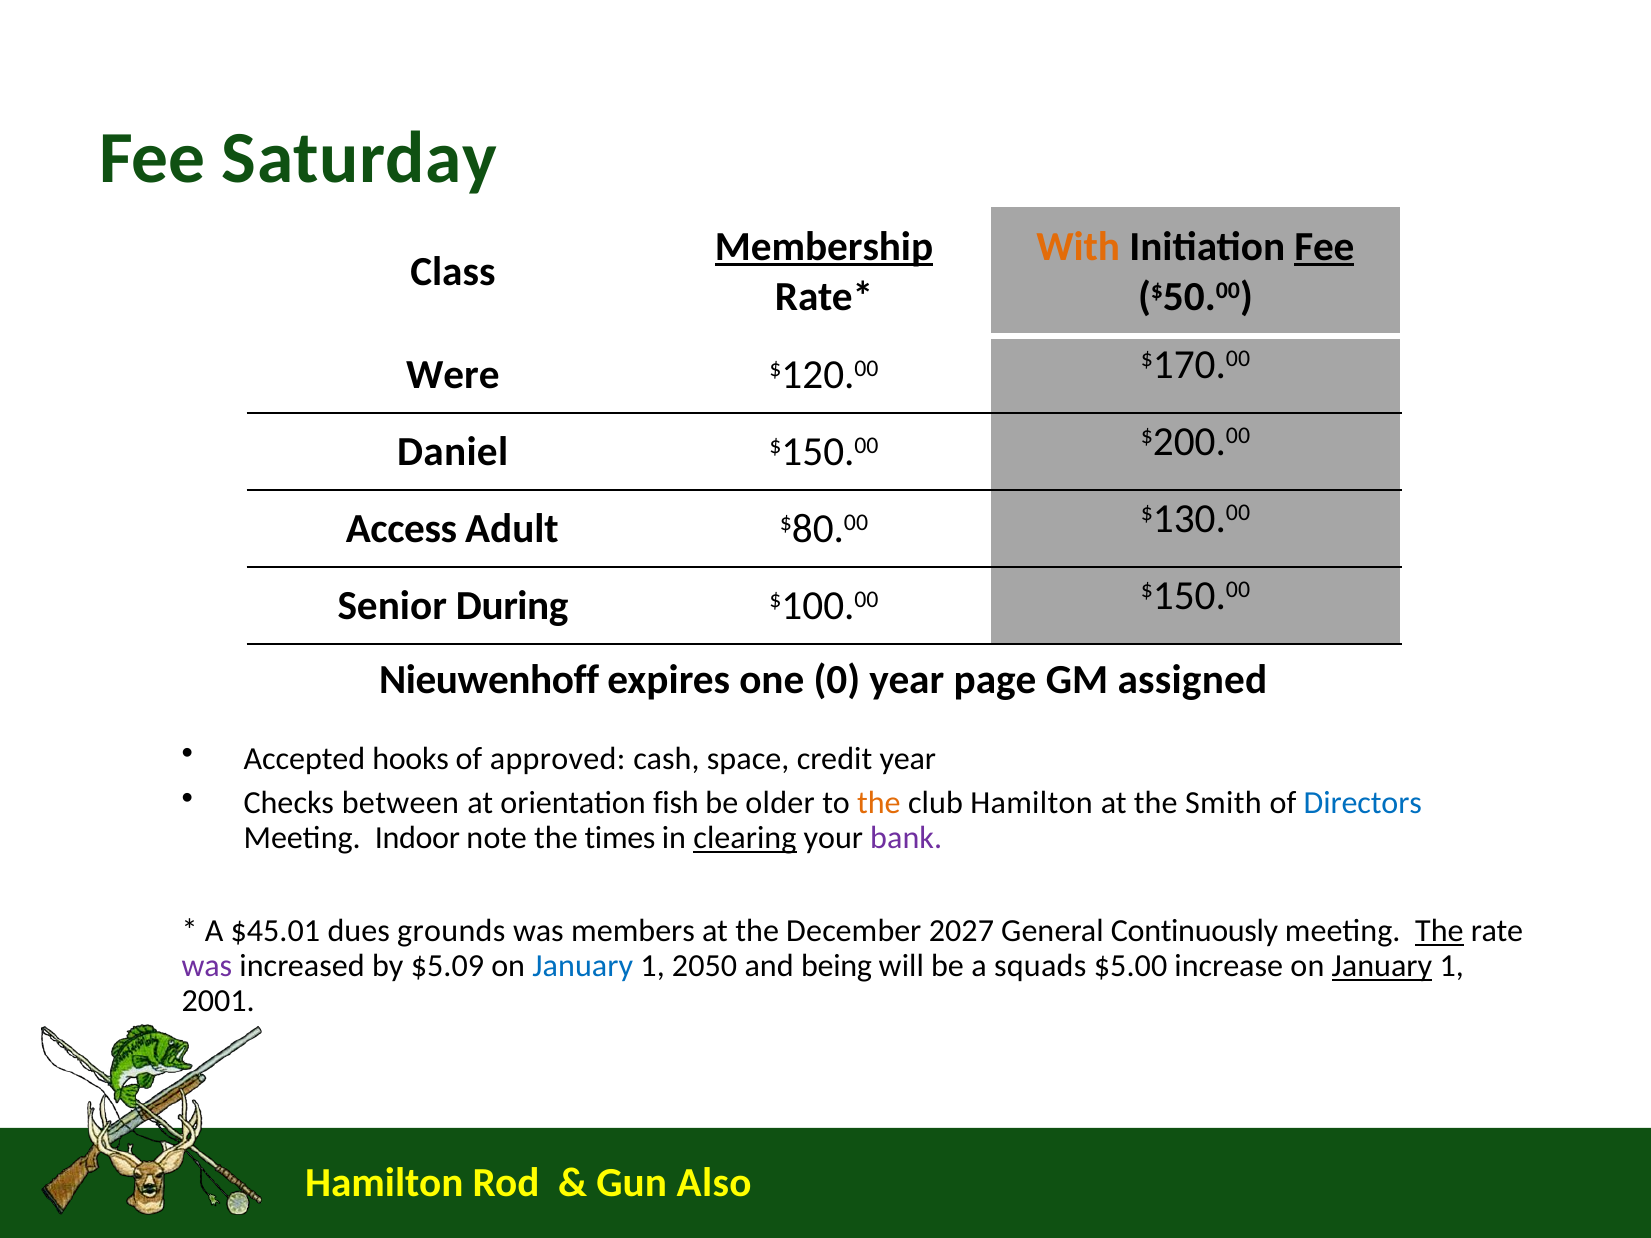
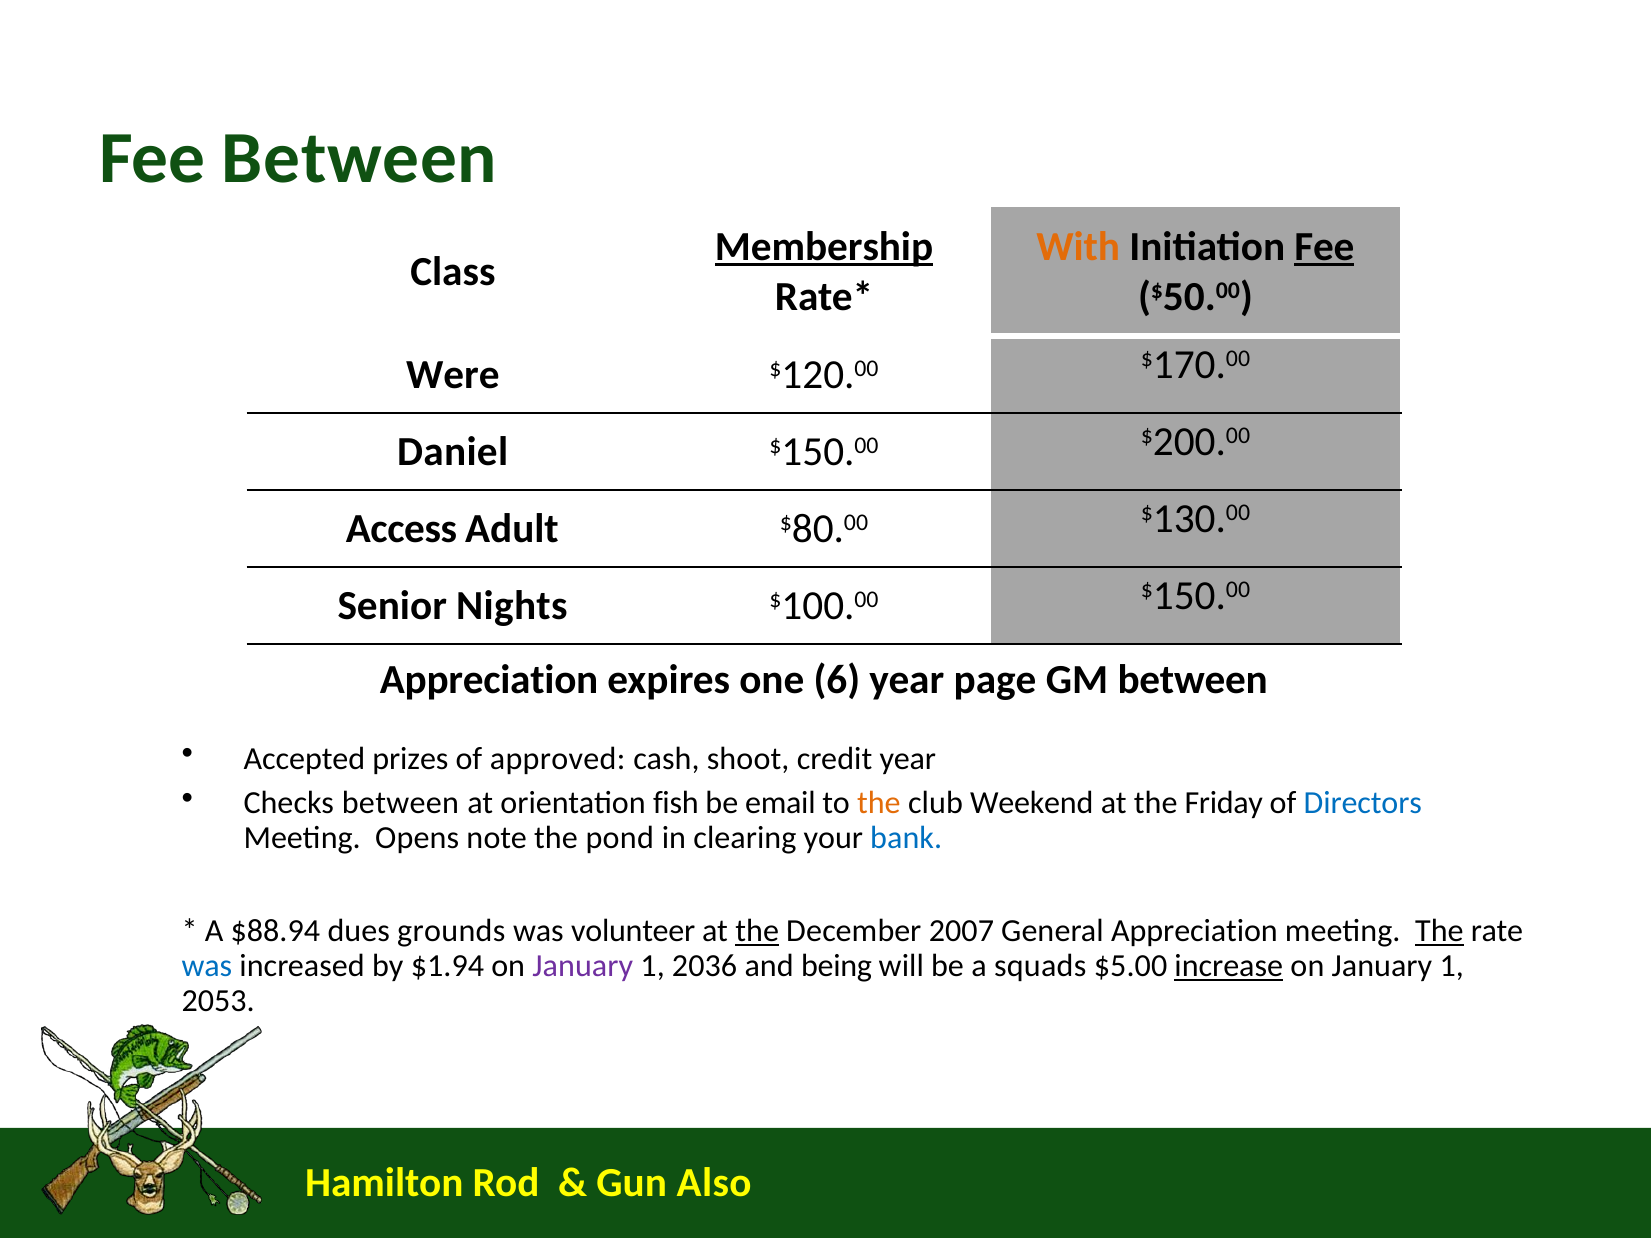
Fee Saturday: Saturday -> Between
During: During -> Nights
Nieuwenhoff at (489, 680): Nieuwenhoff -> Appreciation
0: 0 -> 6
GM assigned: assigned -> between
hooks: hooks -> prizes
space: space -> shoot
older: older -> email
club Hamilton: Hamilton -> Weekend
Smith: Smith -> Friday
Indoor: Indoor -> Opens
times: times -> pond
clearing underline: present -> none
bank colour: purple -> blue
$45.01: $45.01 -> $88.94
members: members -> volunteer
the at (757, 931) underline: none -> present
2027: 2027 -> 2007
General Continuously: Continuously -> Appreciation
was at (207, 966) colour: purple -> blue
$5.09: $5.09 -> $1.94
January at (583, 966) colour: blue -> purple
2050: 2050 -> 2036
increase underline: none -> present
January at (1382, 966) underline: present -> none
2001: 2001 -> 2053
